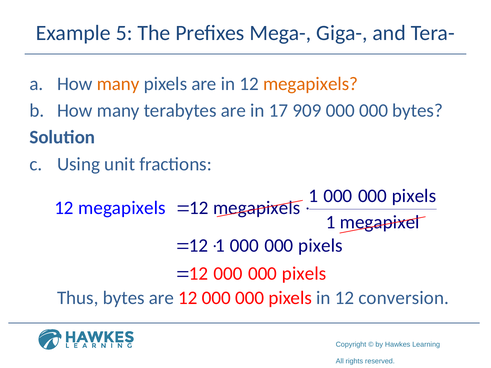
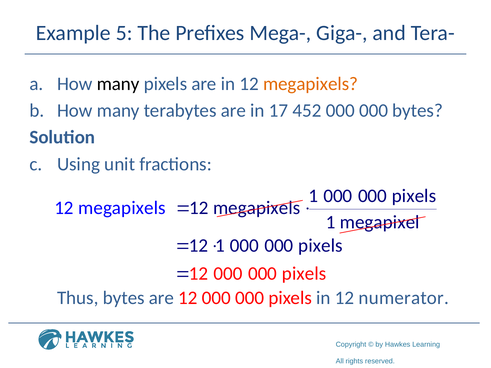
many at (118, 84) colour: orange -> black
909: 909 -> 452
conversion: conversion -> numerator
